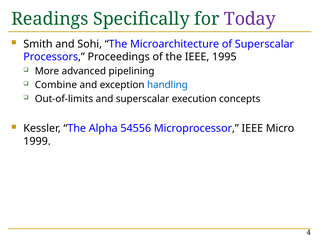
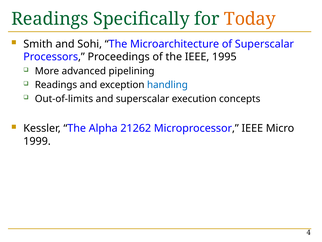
Today colour: purple -> orange
Combine at (56, 85): Combine -> Readings
54556: 54556 -> 21262
